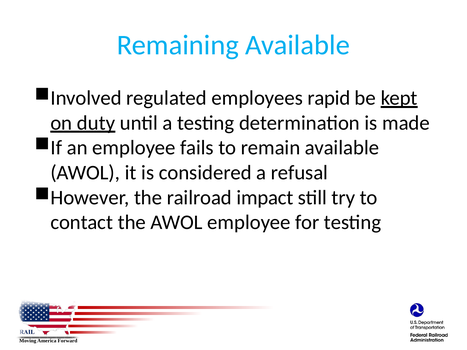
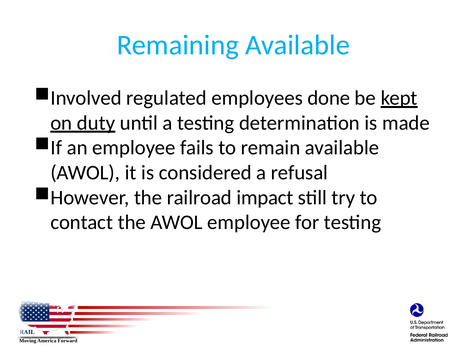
rapid: rapid -> done
